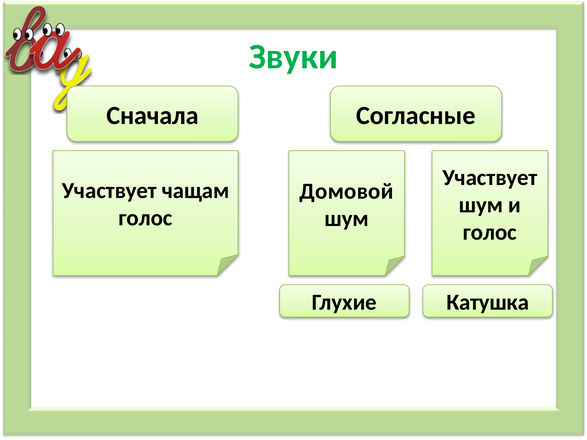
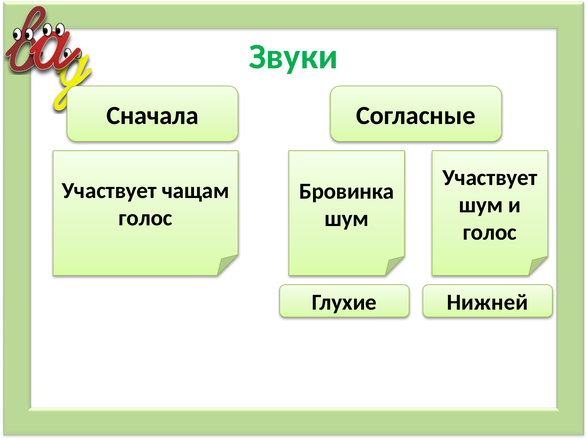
Домовой: Домовой -> Бровинка
Катушка: Катушка -> Нижней
